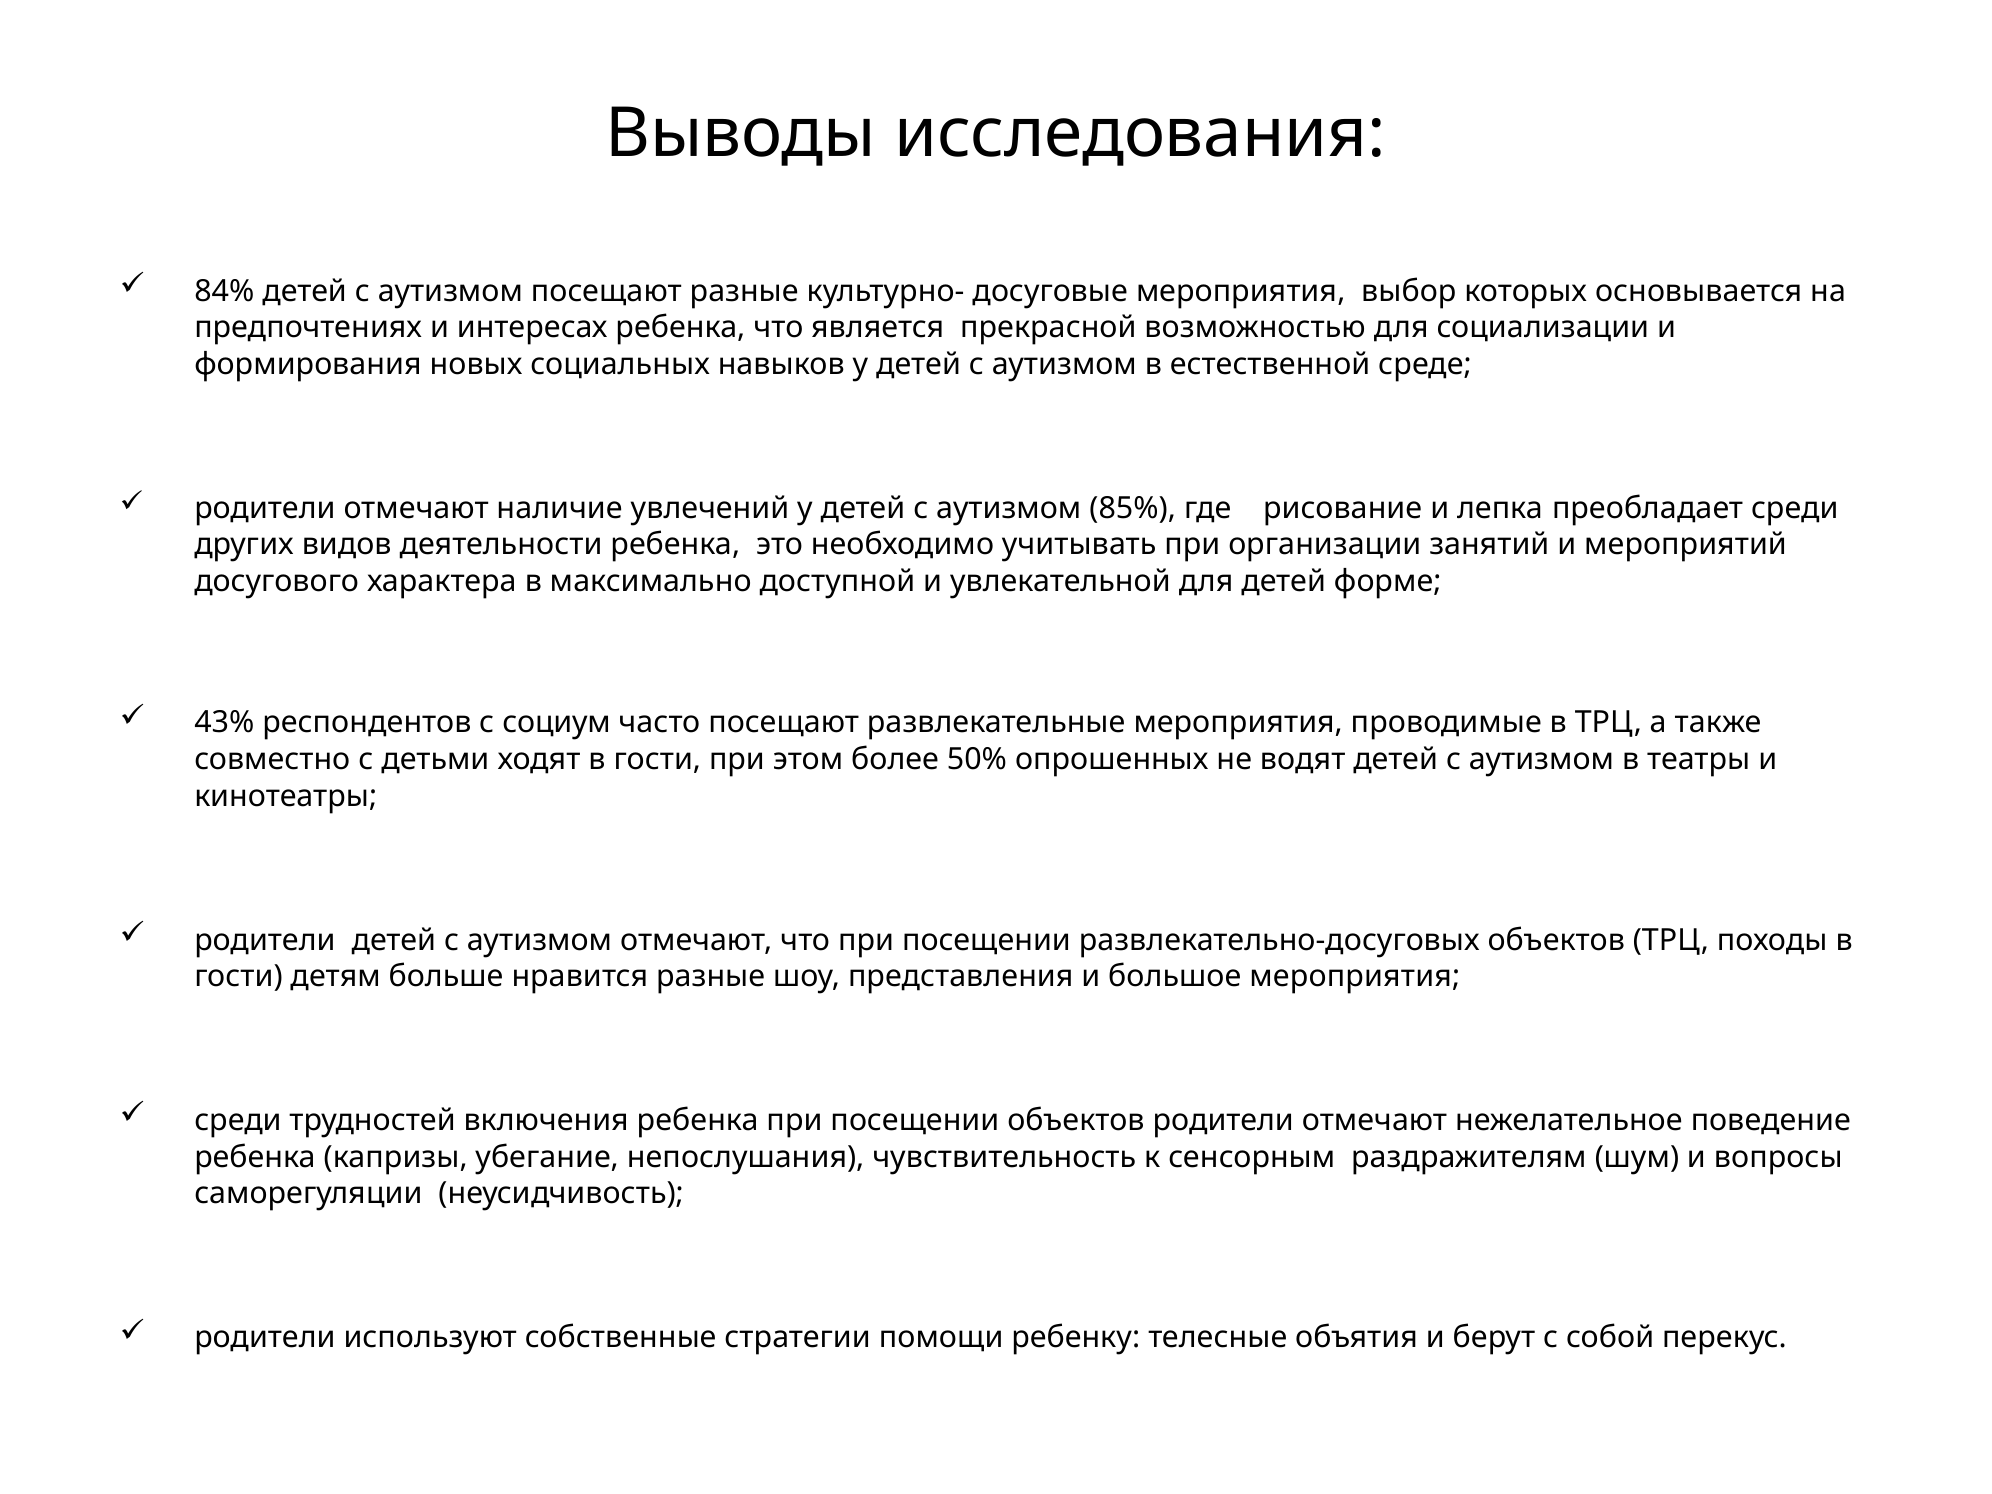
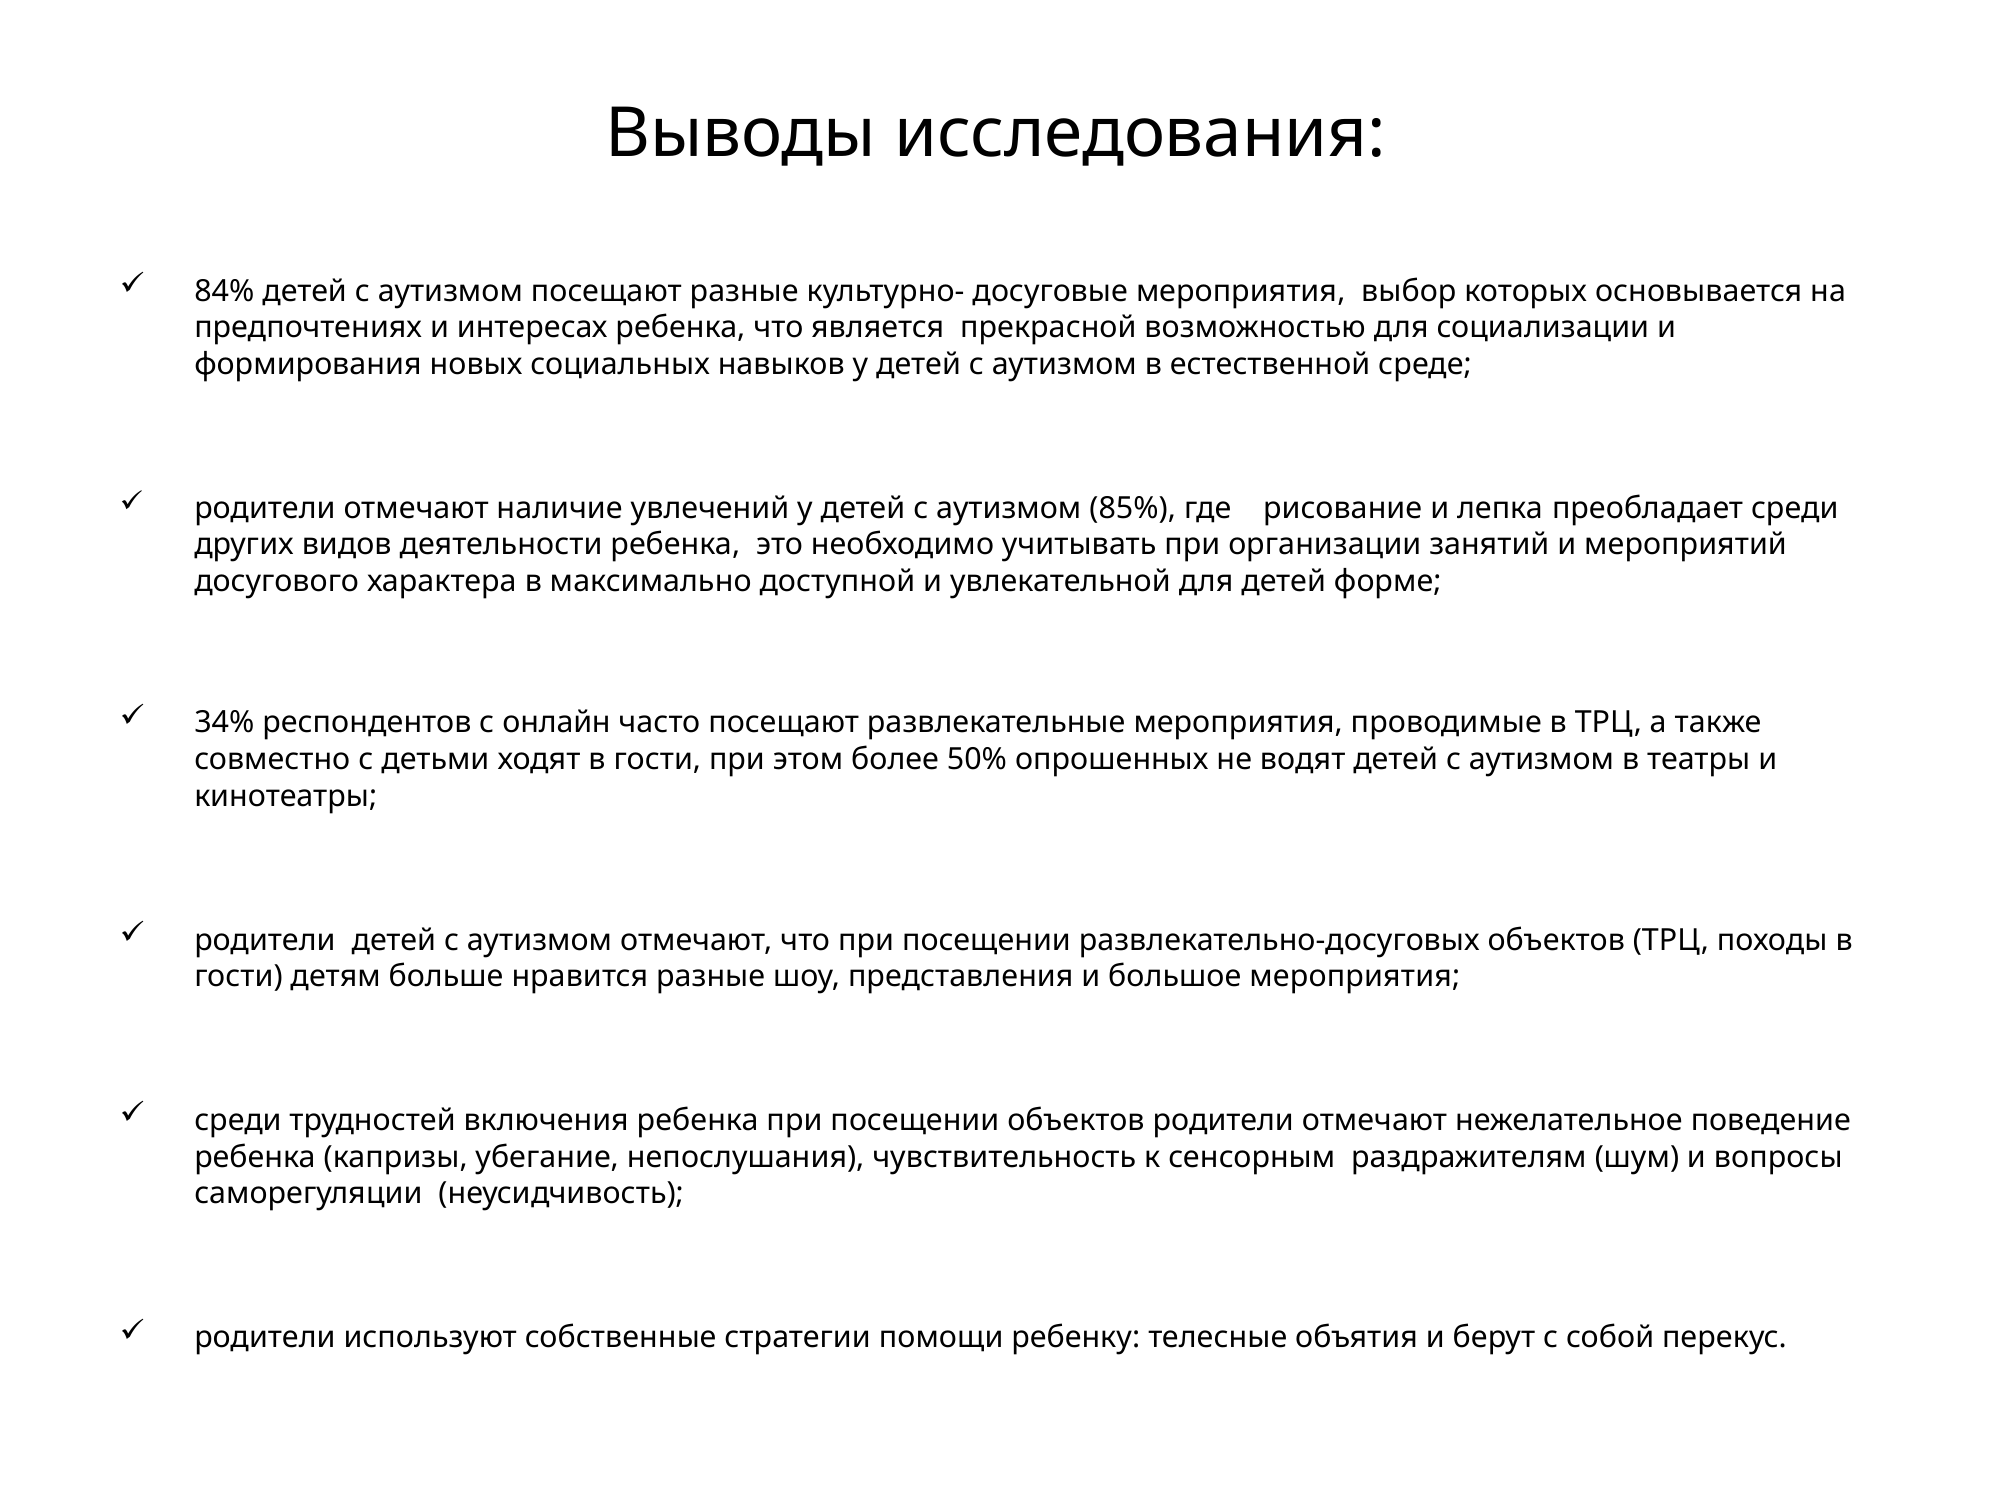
43%: 43% -> 34%
социум: социум -> онлайн
